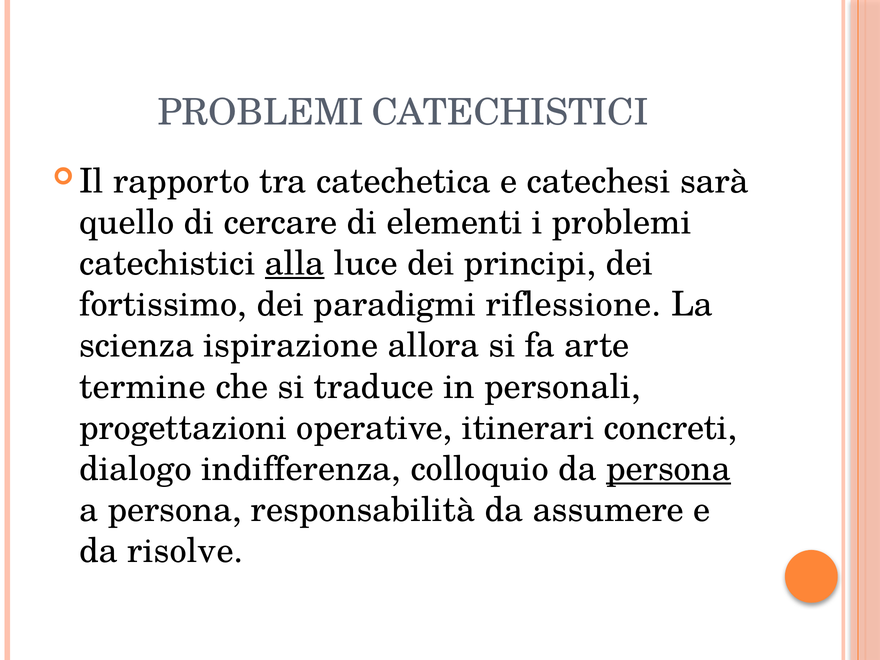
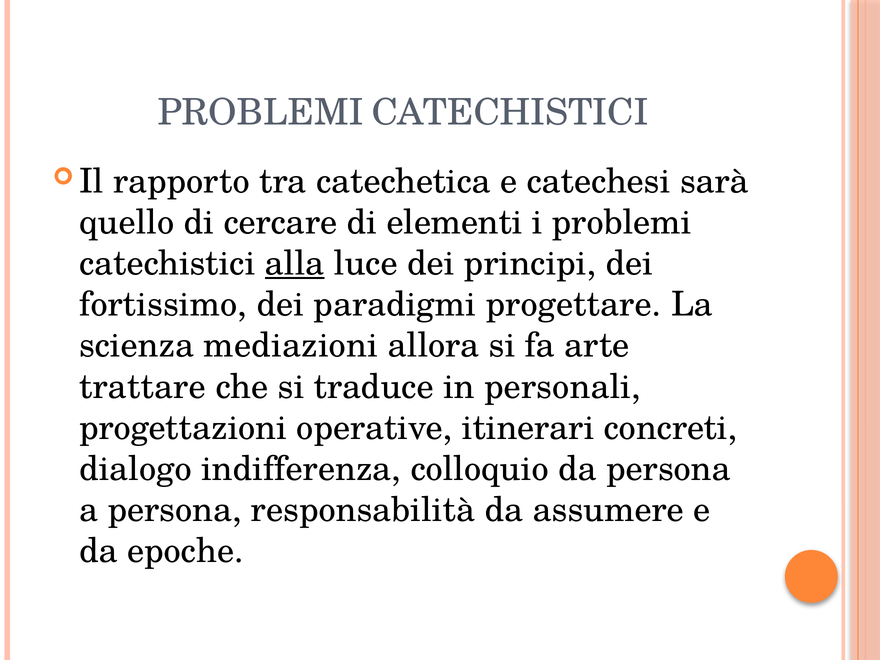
riflessione: riflessione -> progettare
ispirazione: ispirazione -> mediazioni
termine: termine -> trattare
persona at (668, 469) underline: present -> none
risolve: risolve -> epoche
